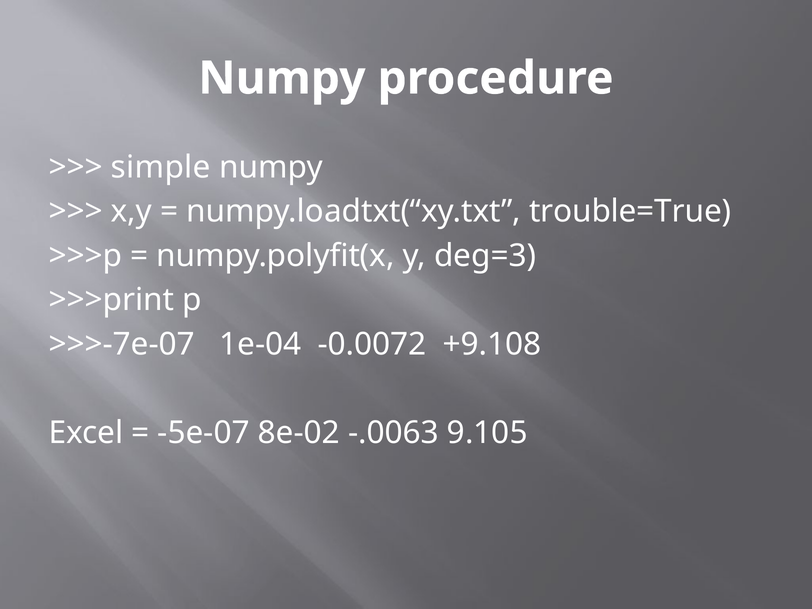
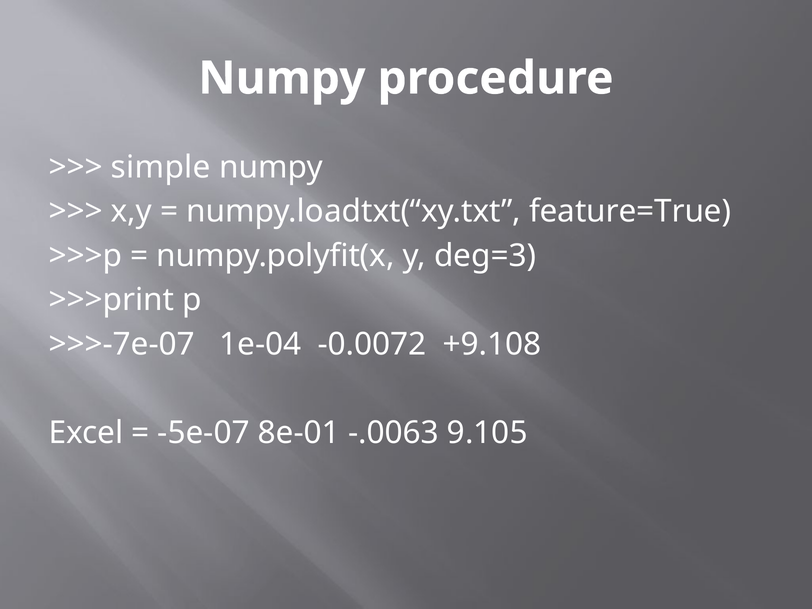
trouble=True: trouble=True -> feature=True
8e-02: 8e-02 -> 8e-01
